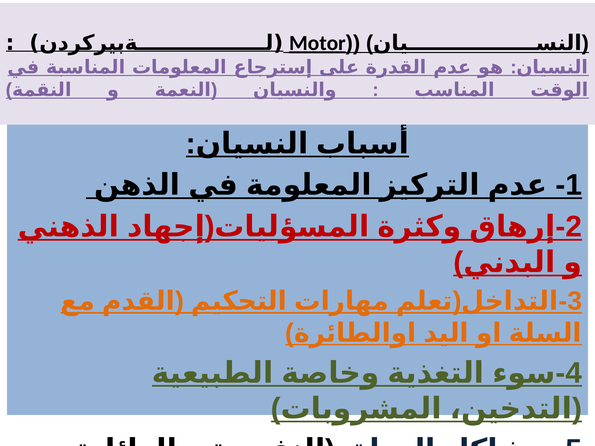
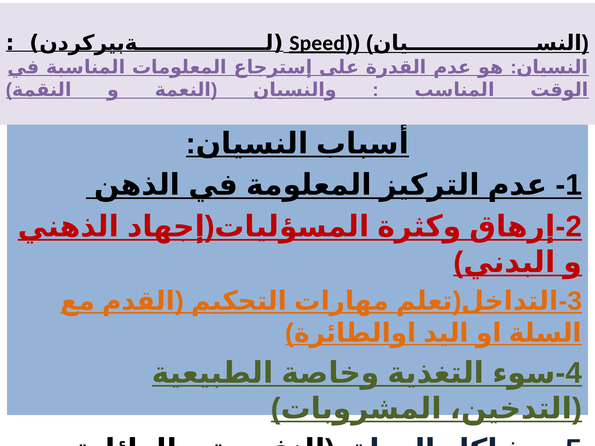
Motor: Motor -> Speed
